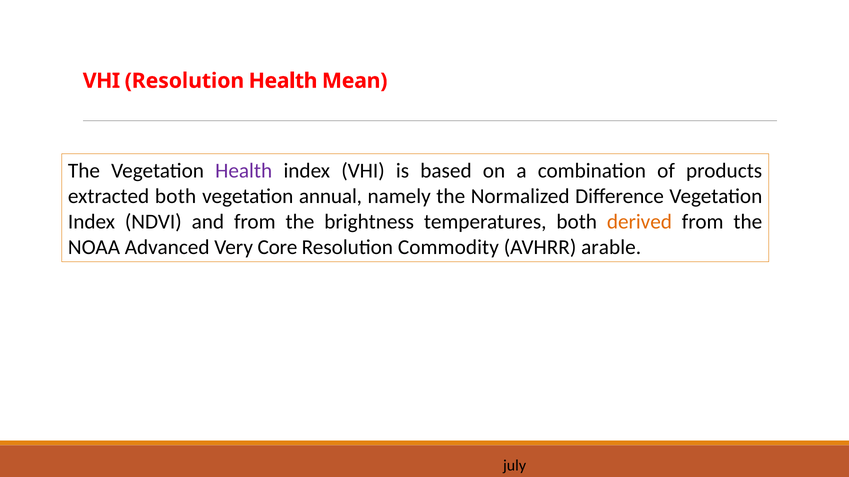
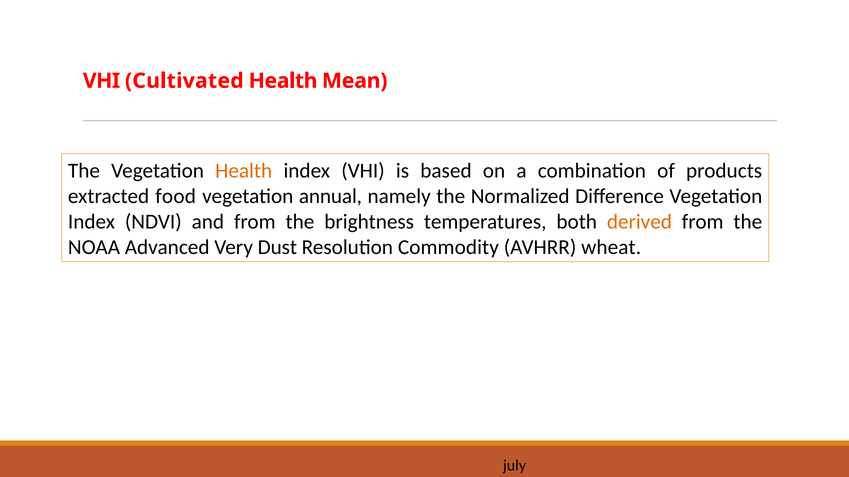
VHI Resolution: Resolution -> Cultivated
Health at (244, 171) colour: purple -> orange
extracted both: both -> food
Core: Core -> Dust
arable: arable -> wheat
